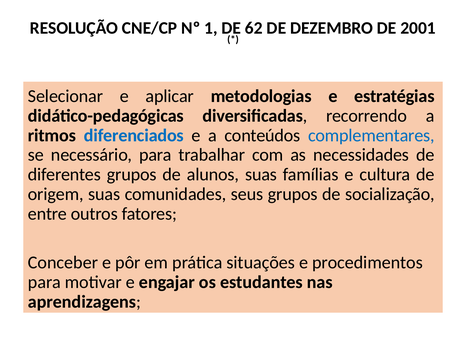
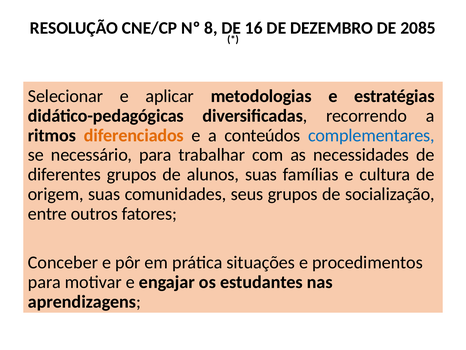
1: 1 -> 8
62: 62 -> 16
2001: 2001 -> 2085
diferenciados colour: blue -> orange
